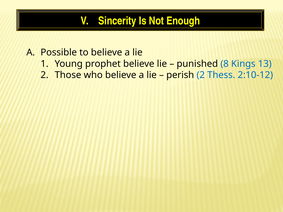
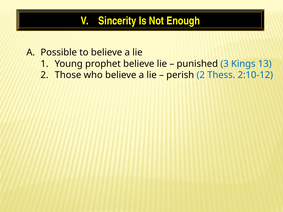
8: 8 -> 3
